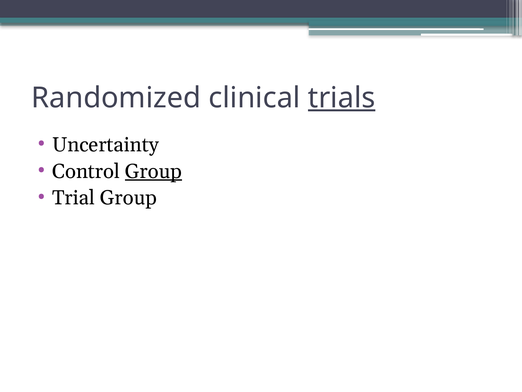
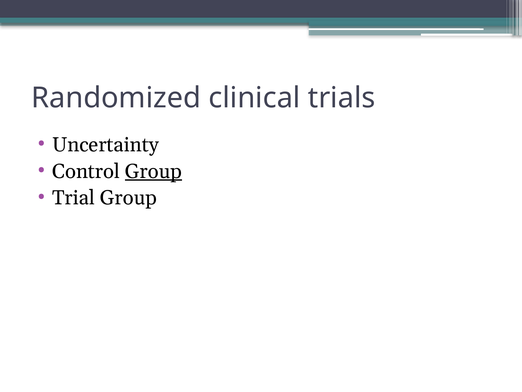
trials underline: present -> none
